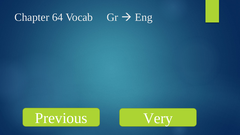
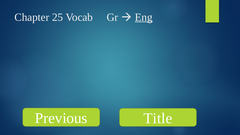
64: 64 -> 25
Eng underline: none -> present
Very: Very -> Title
